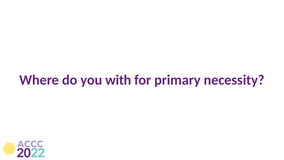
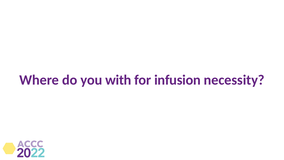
primary: primary -> infusion
